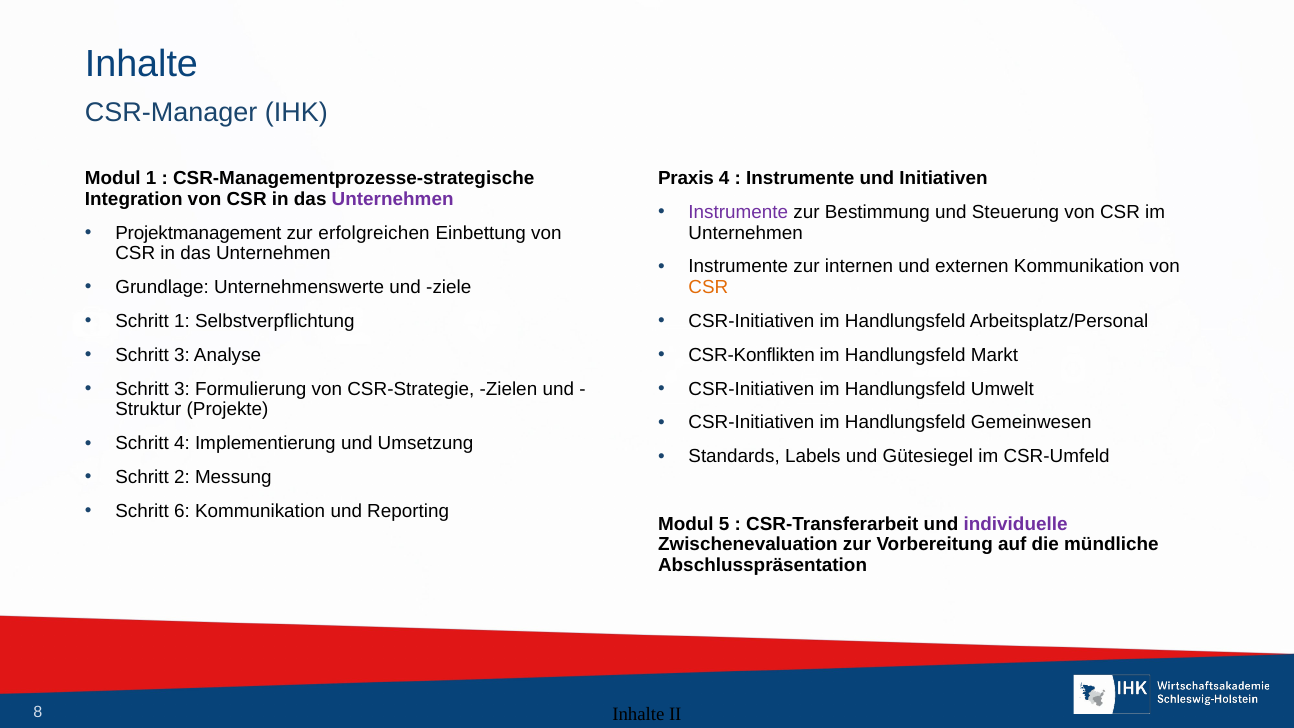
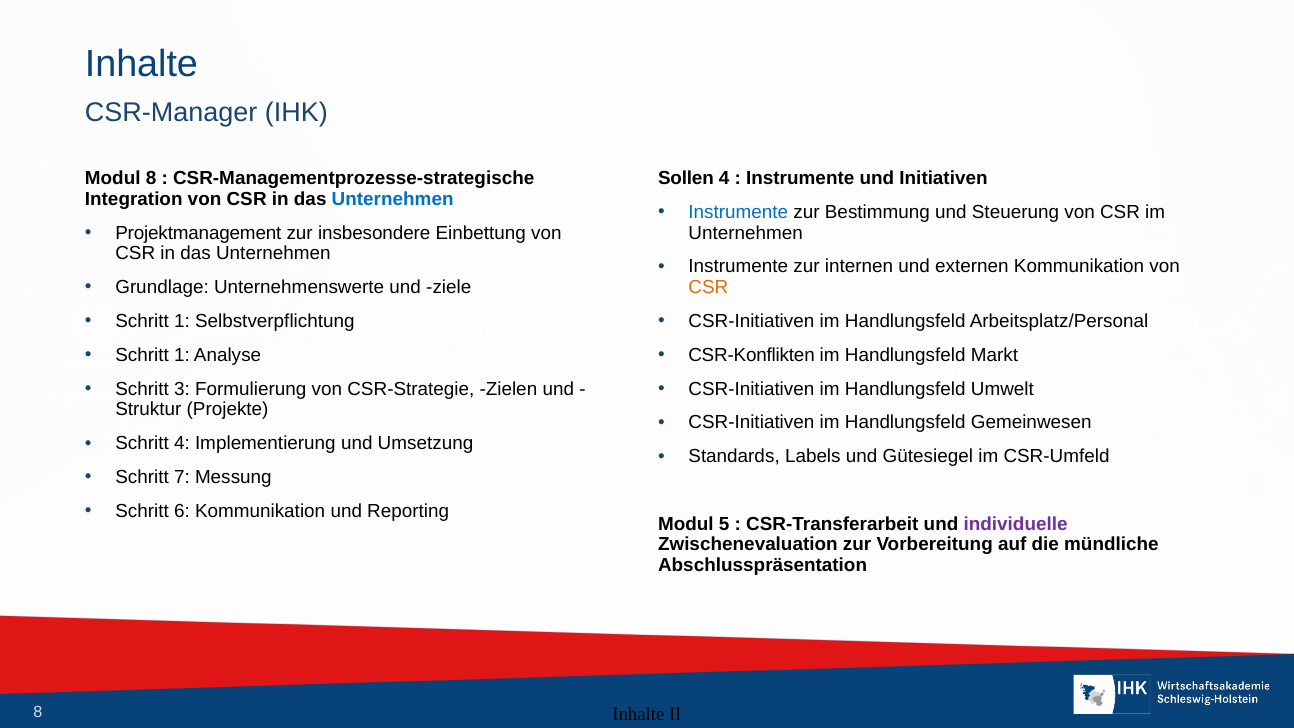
Modul 1: 1 -> 8
Praxis: Praxis -> Sollen
Unternehmen at (393, 199) colour: purple -> blue
Instrumente at (738, 212) colour: purple -> blue
erfolgreichen: erfolgreichen -> insbesondere
3 at (182, 355): 3 -> 1
2: 2 -> 7
